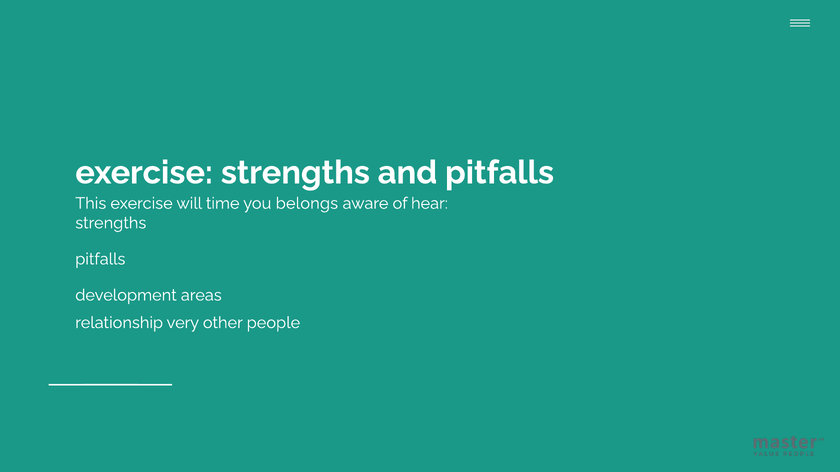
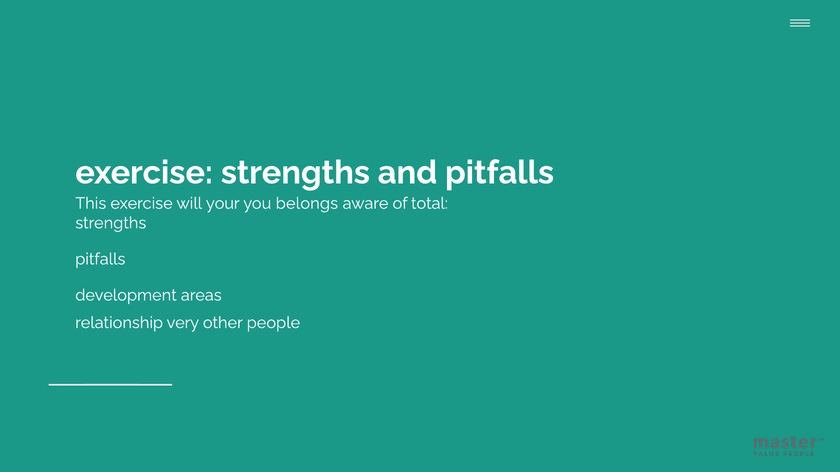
time: time -> your
hear: hear -> total
